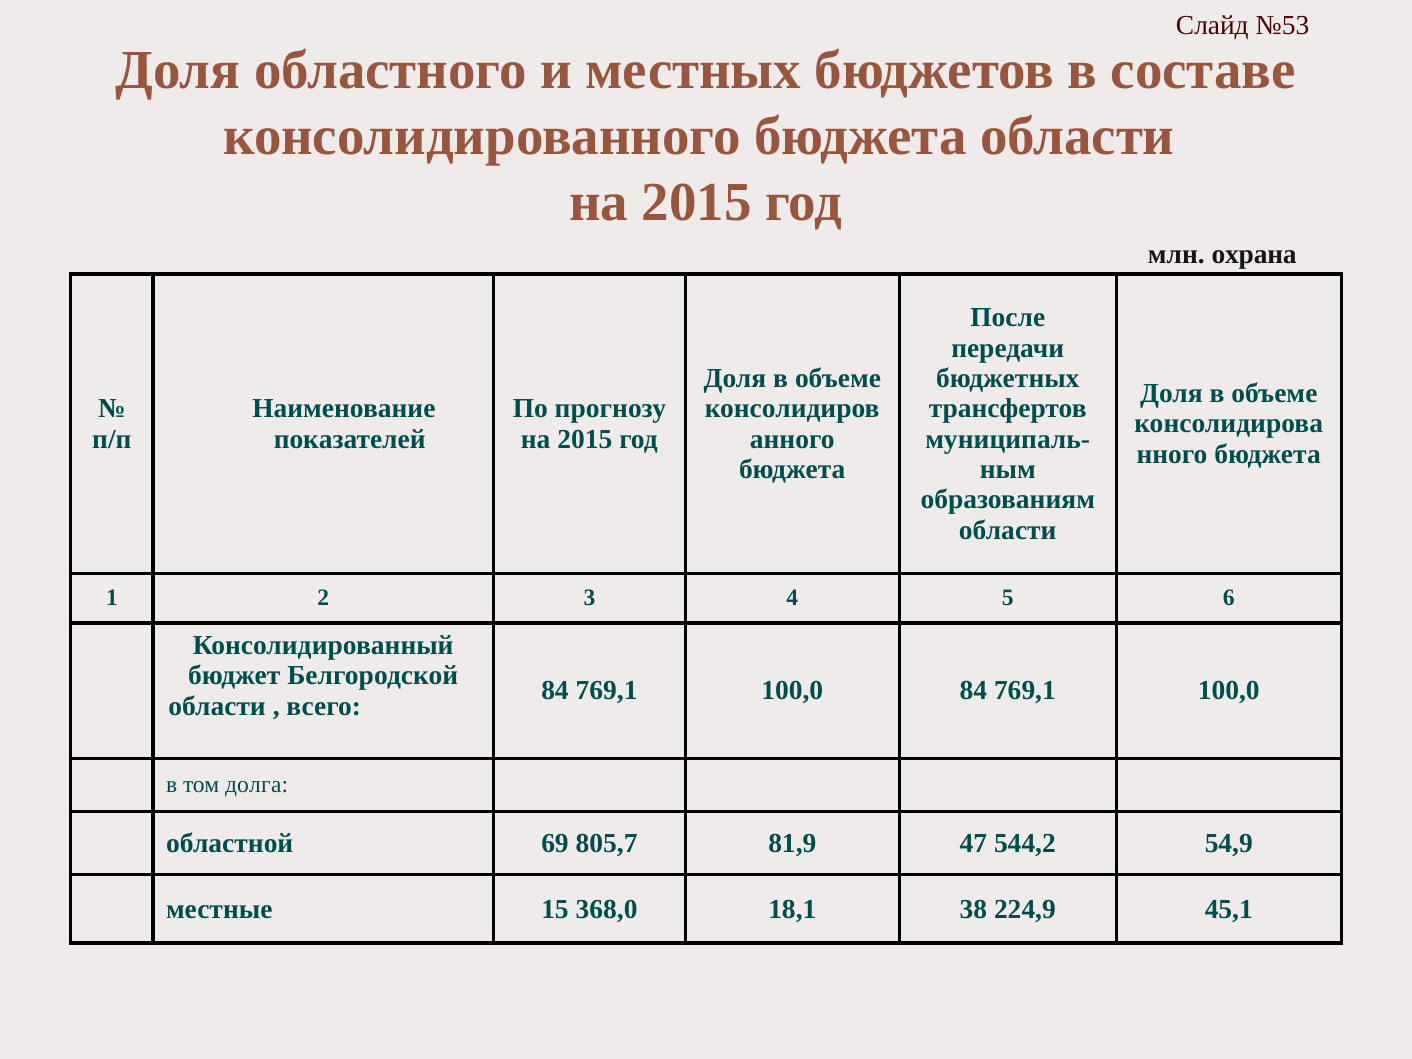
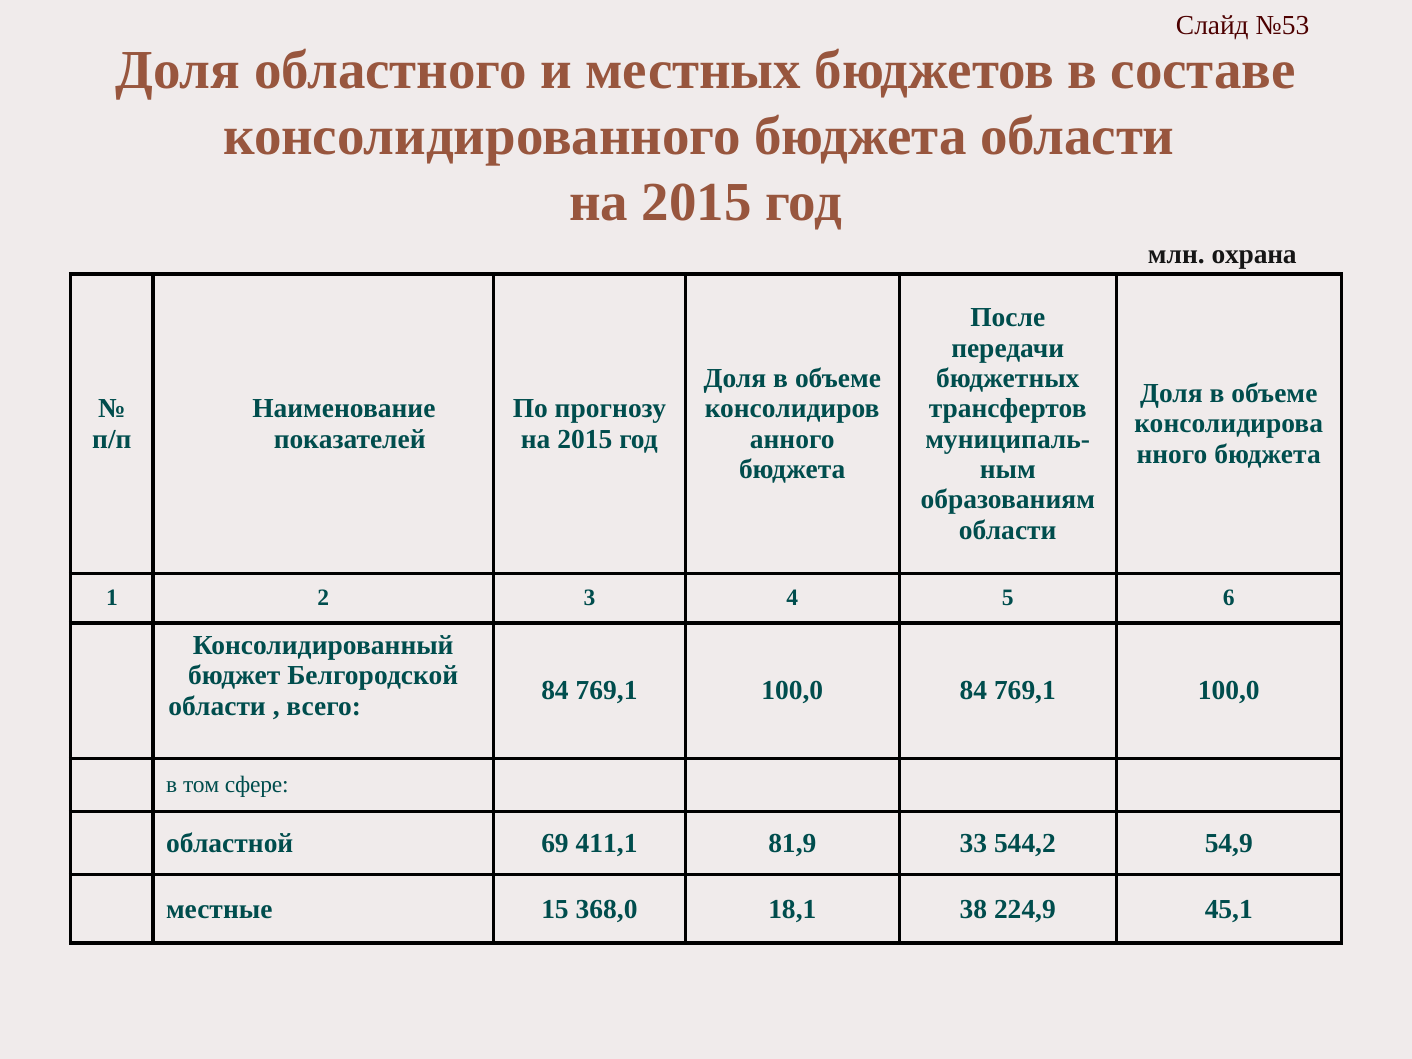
долга: долга -> сфере
805,7: 805,7 -> 411,1
47: 47 -> 33
